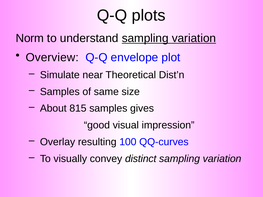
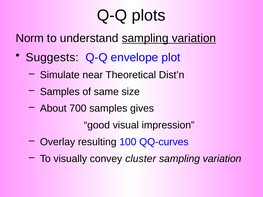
Overview: Overview -> Suggests
815: 815 -> 700
distinct: distinct -> cluster
